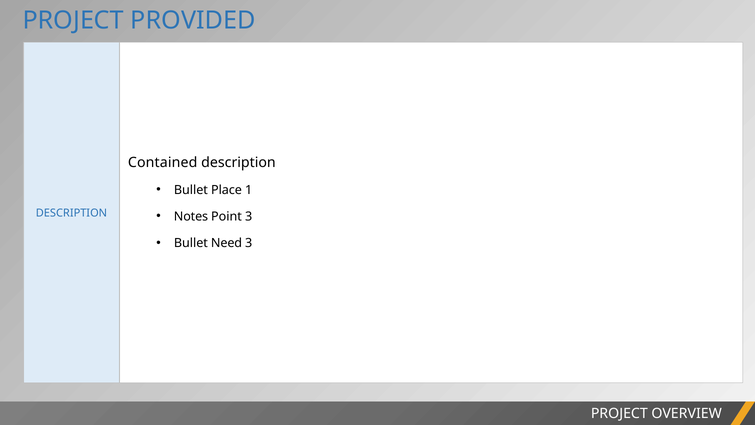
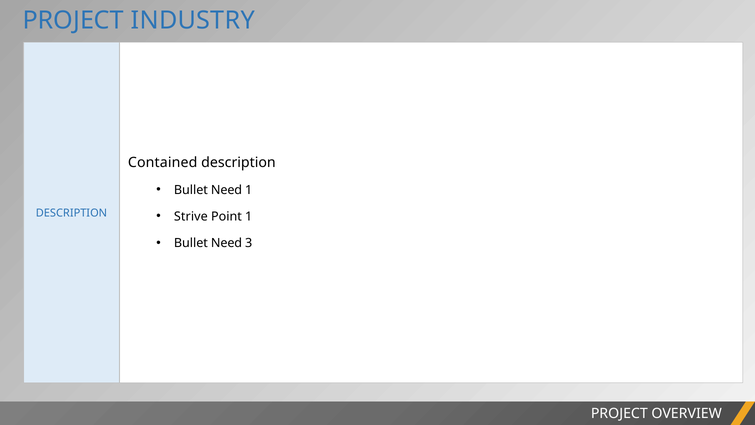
PROVIDED: PROVIDED -> INDUSTRY
Place at (226, 190): Place -> Need
Notes: Notes -> Strive
Point 3: 3 -> 1
